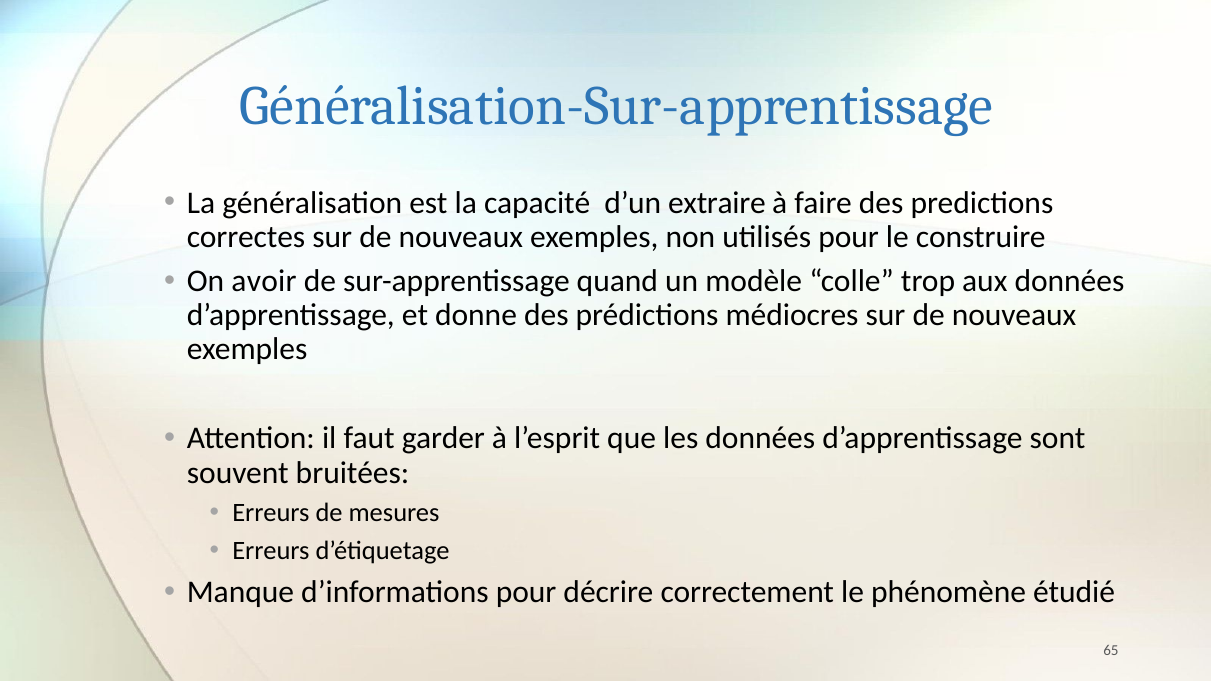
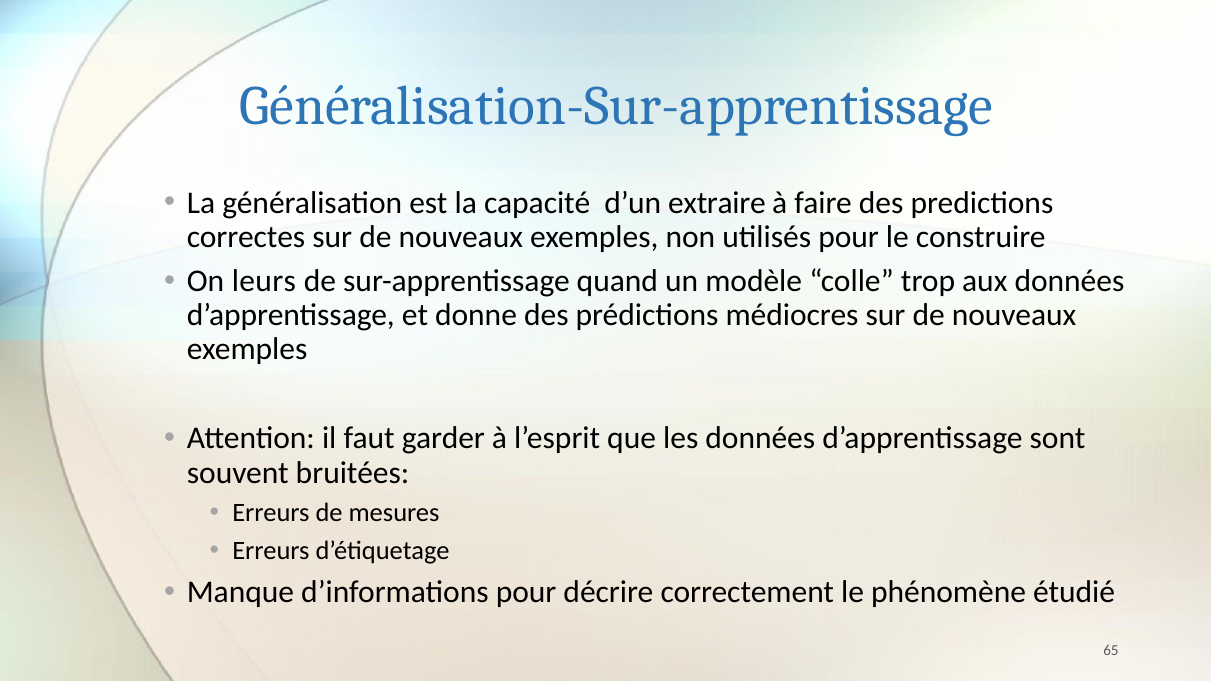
avoir: avoir -> leurs
